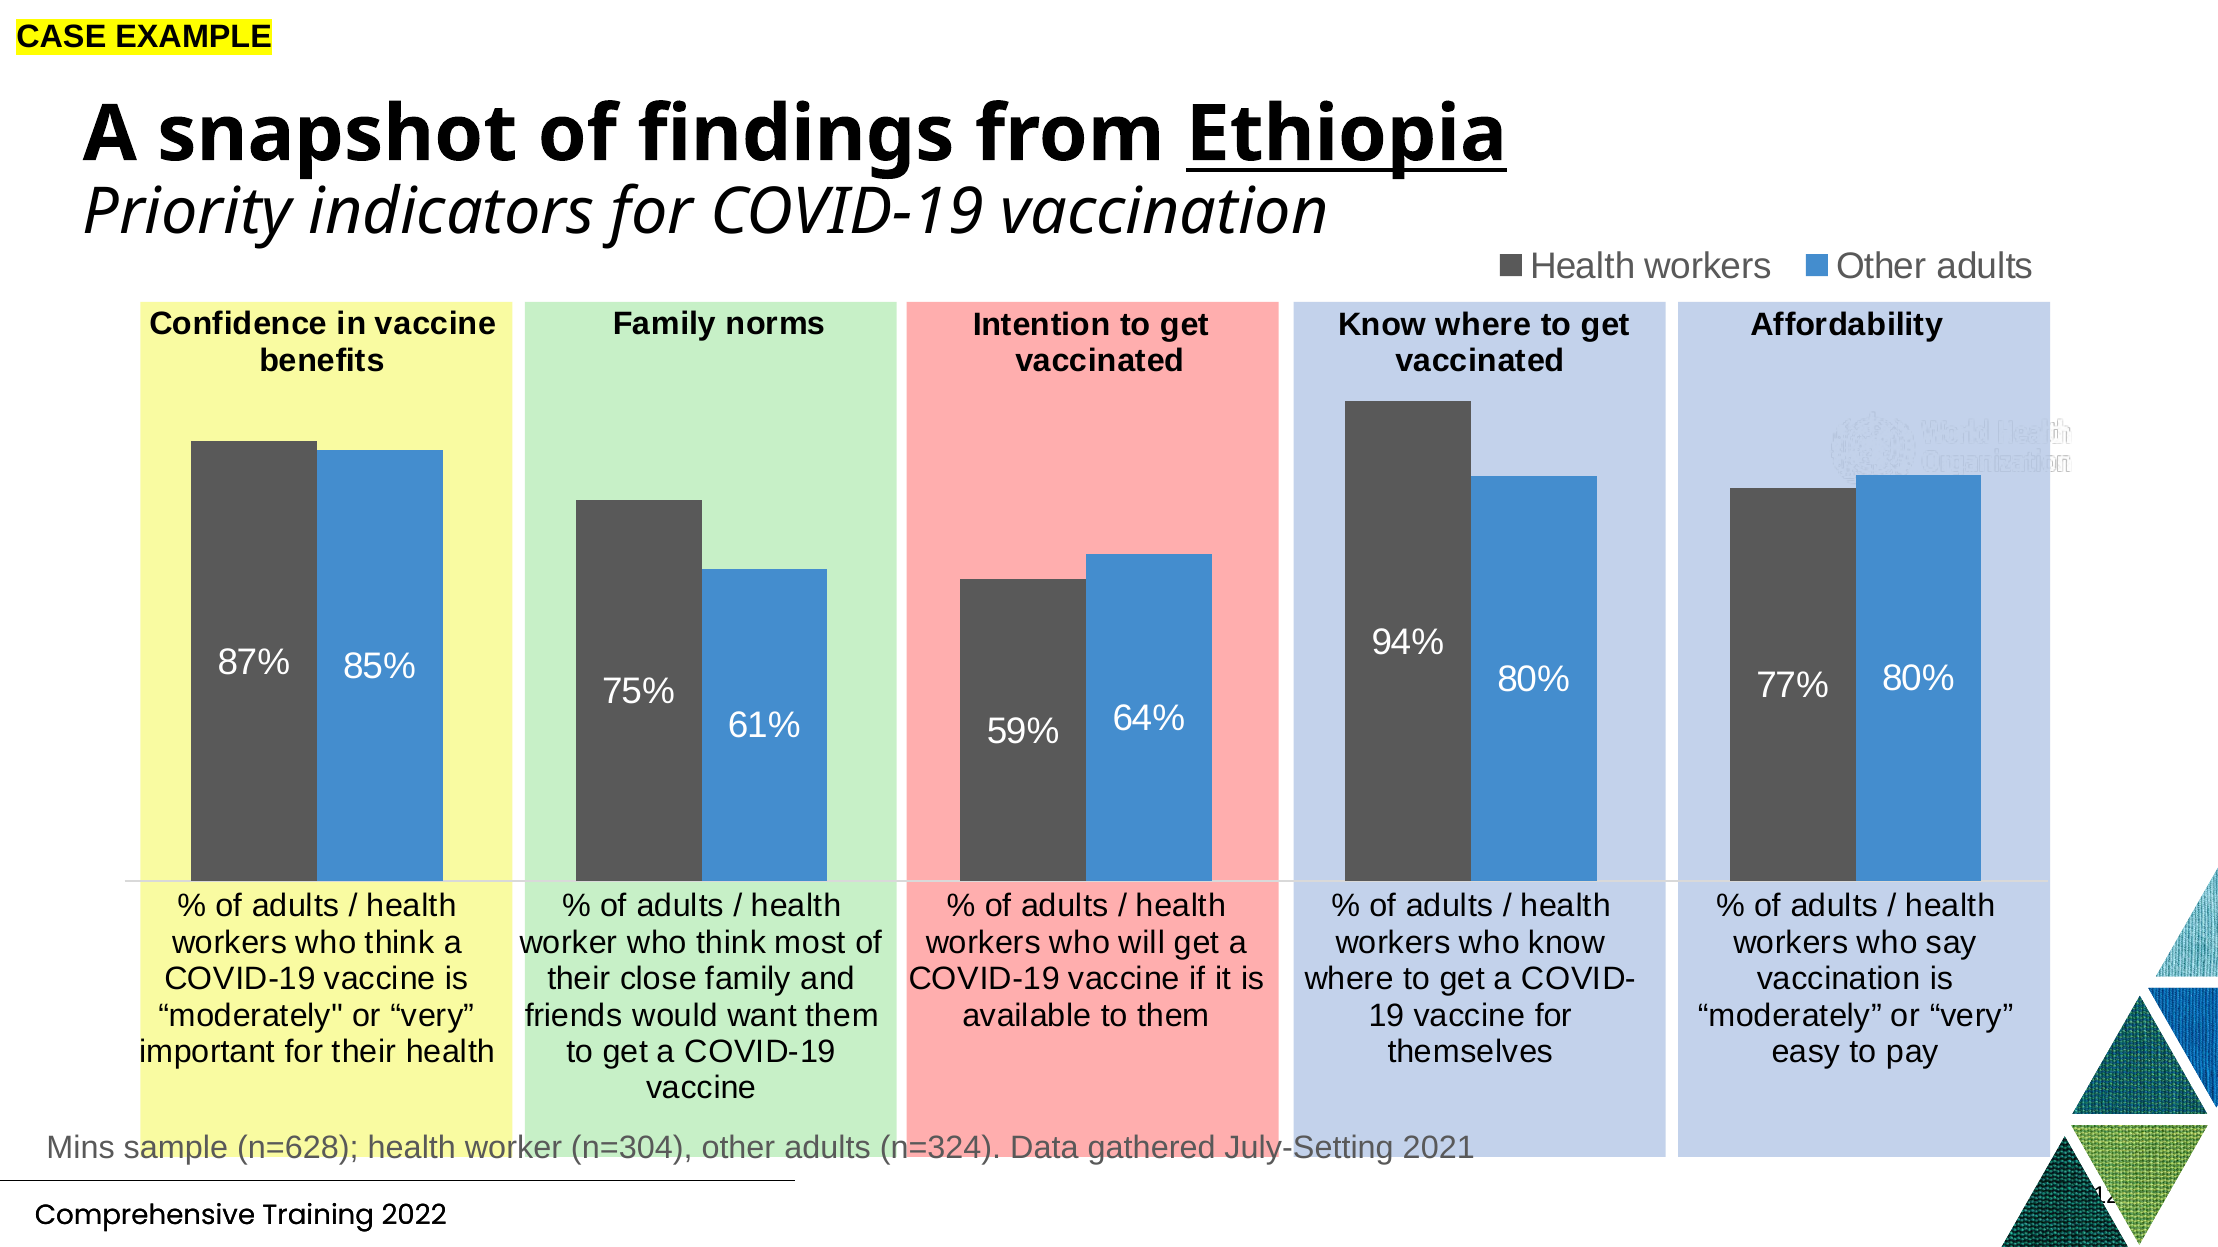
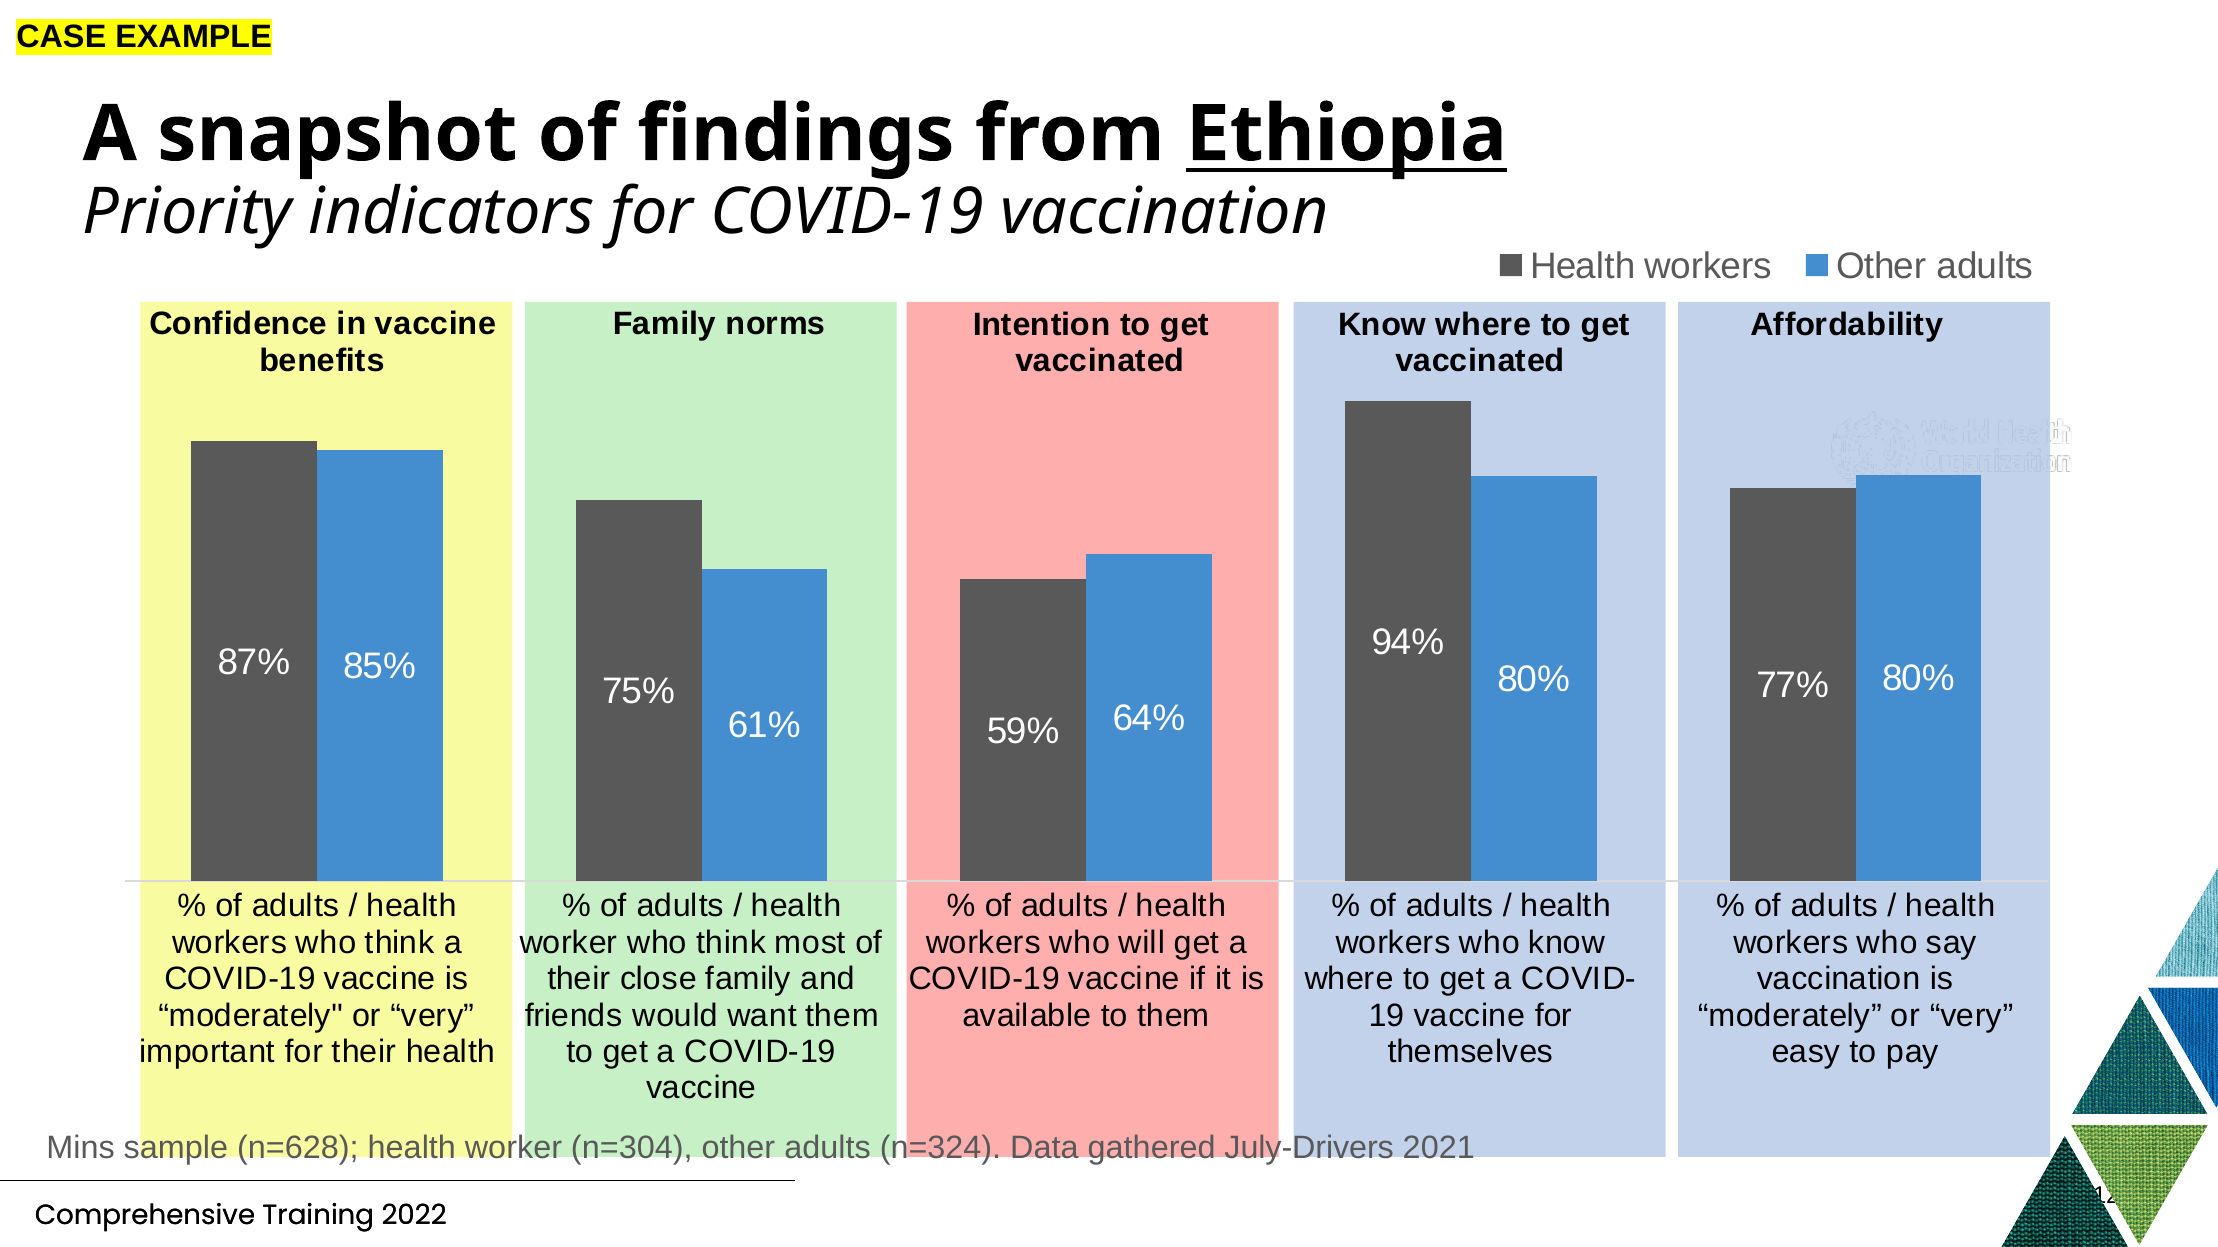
July-Setting: July-Setting -> July-Drivers
